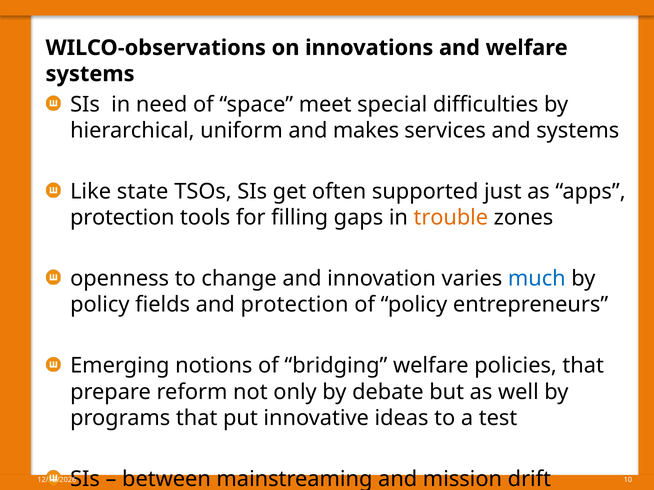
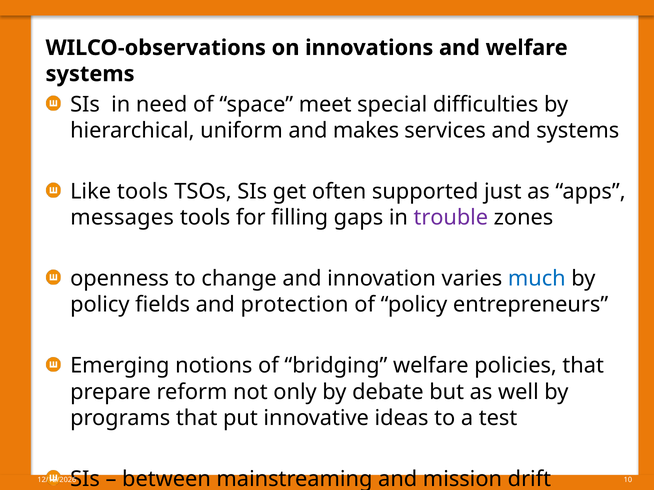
Like state: state -> tools
protection at (122, 218): protection -> messages
trouble colour: orange -> purple
